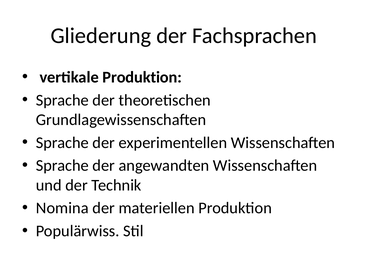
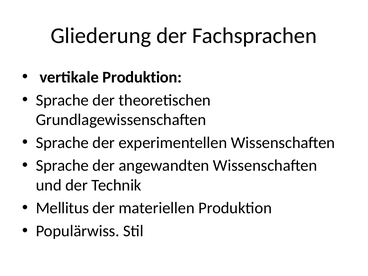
Nomina: Nomina -> Mellitus
